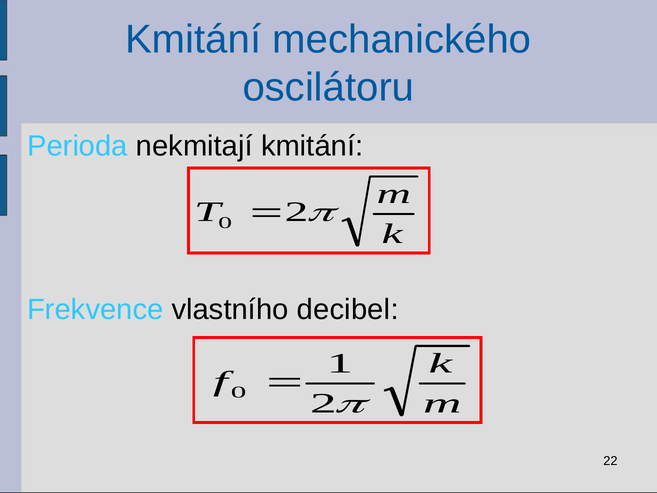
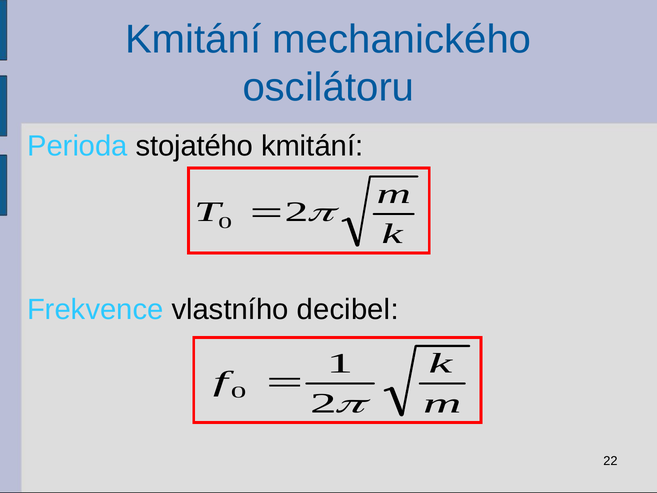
nekmitají: nekmitají -> stojatého
